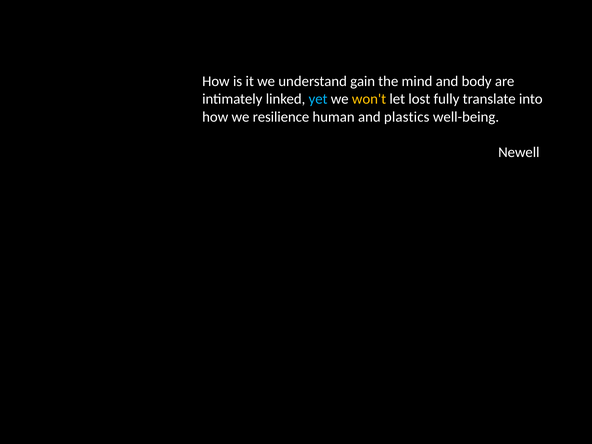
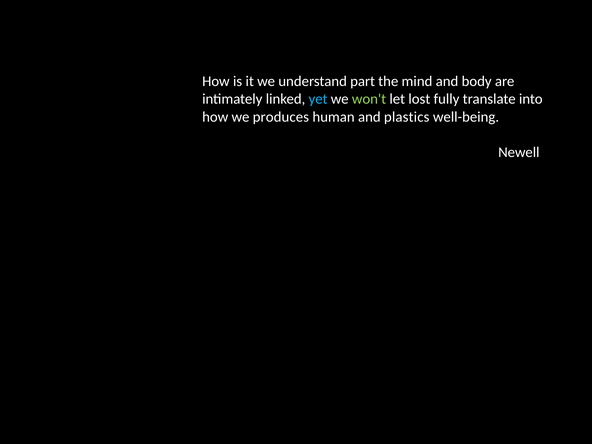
gain: gain -> part
won't colour: yellow -> light green
resilience: resilience -> produces
